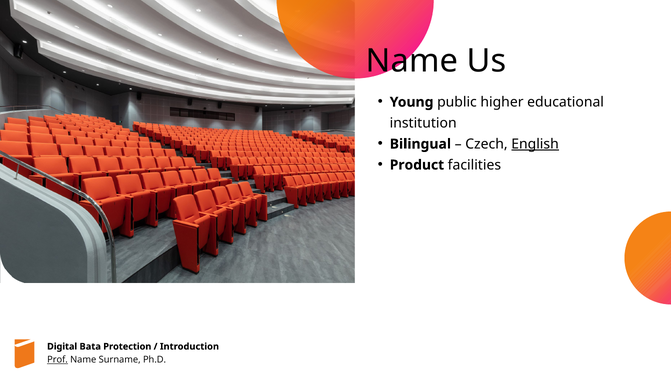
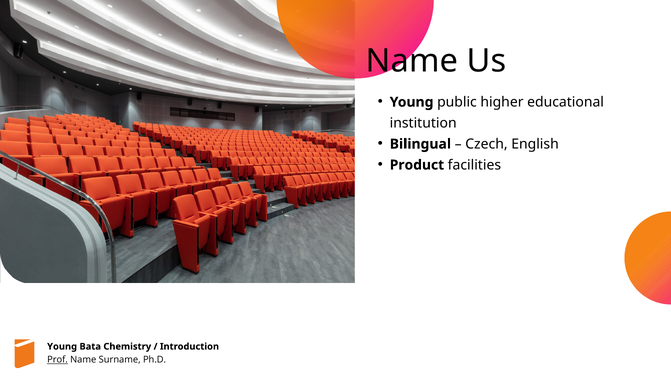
English underline: present -> none
Digital at (62, 347): Digital -> Young
Protection: Protection -> Chemistry
